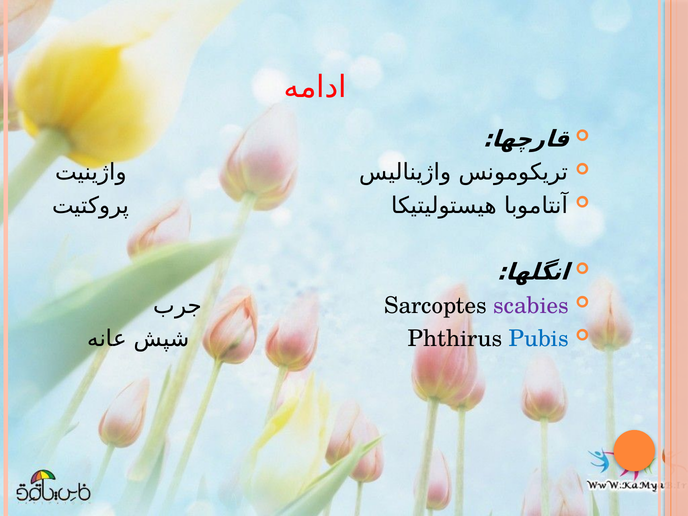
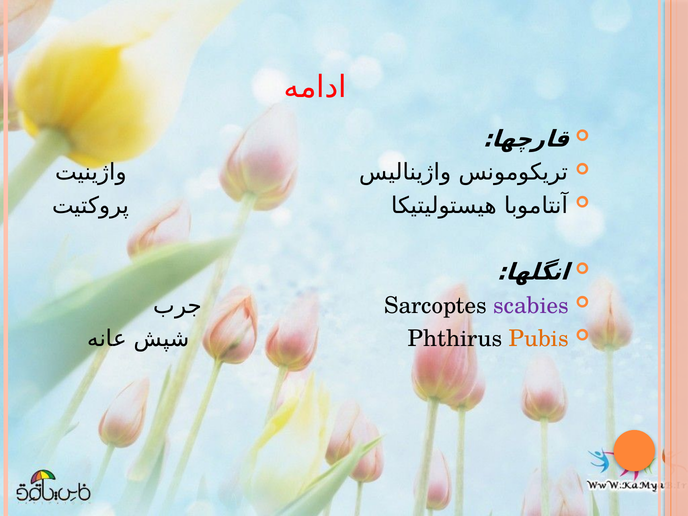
Pubis colour: blue -> orange
